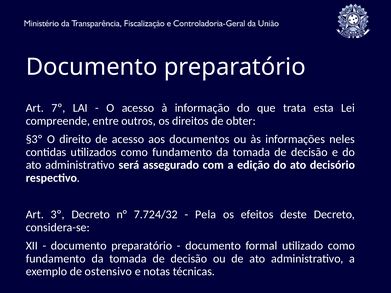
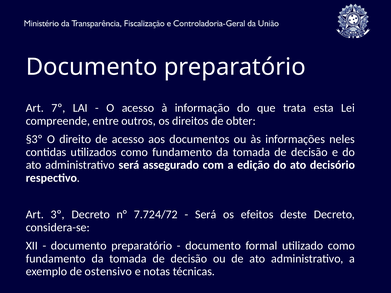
7.724/32: 7.724/32 -> 7.724/72
Pela at (206, 215): Pela -> Será
